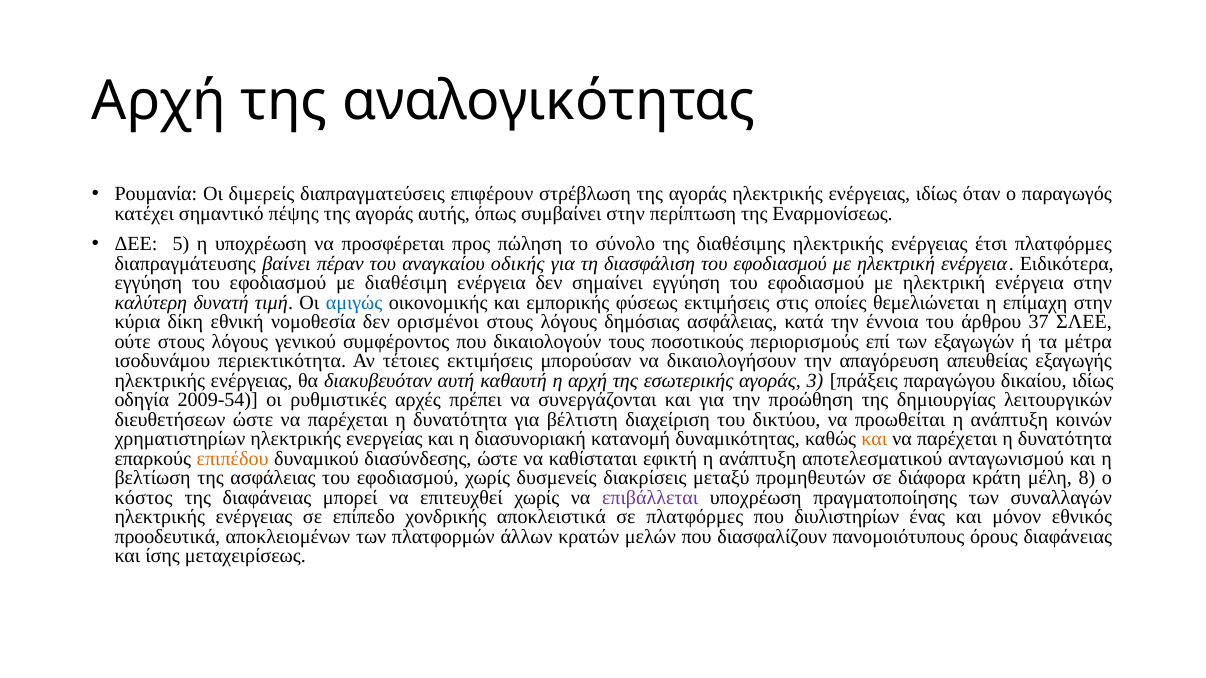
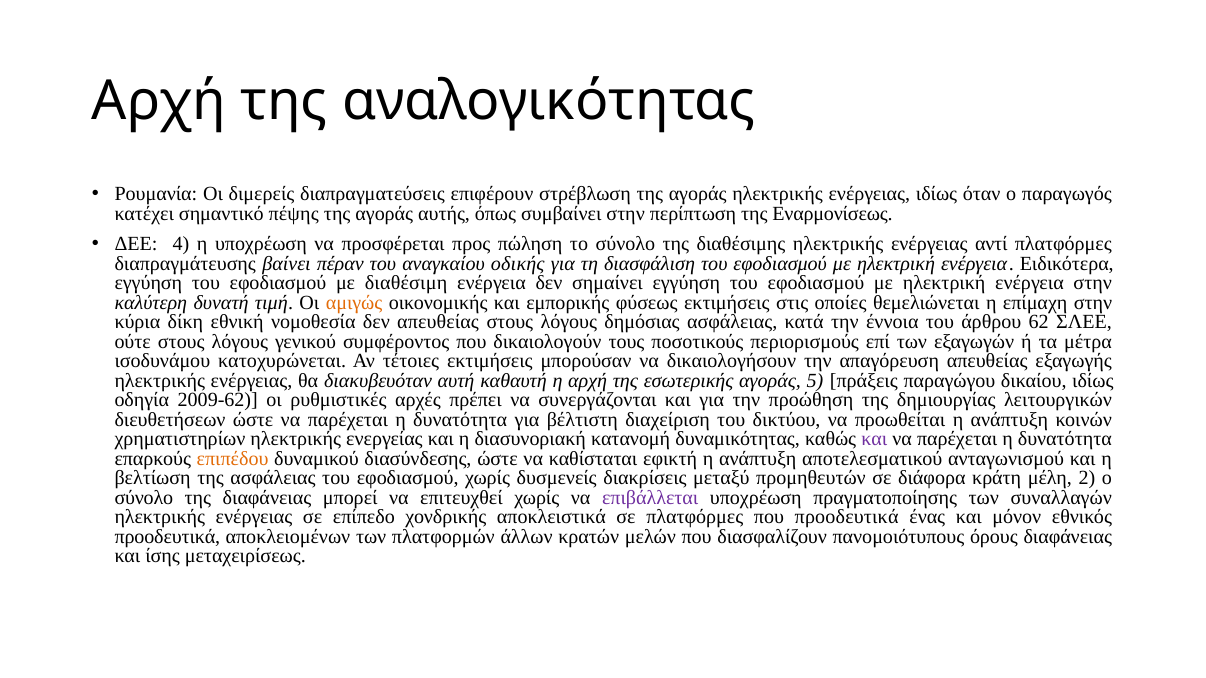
5: 5 -> 4
έτσι: έτσι -> αντί
αμιγώς colour: blue -> orange
δεν ορισμένοι: ορισμένοι -> απευθείας
37: 37 -> 62
περιεκτικότητα: περιεκτικότητα -> κατοχυρώνεται
3: 3 -> 5
2009-54: 2009-54 -> 2009-62
και at (874, 440) colour: orange -> purple
8: 8 -> 2
κόστος at (144, 498): κόστος -> σύνολο
που διυλιστηρίων: διυλιστηρίων -> προοδευτικά
